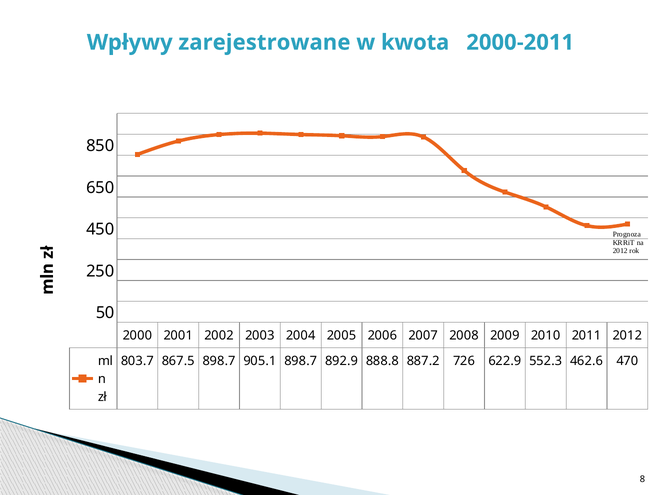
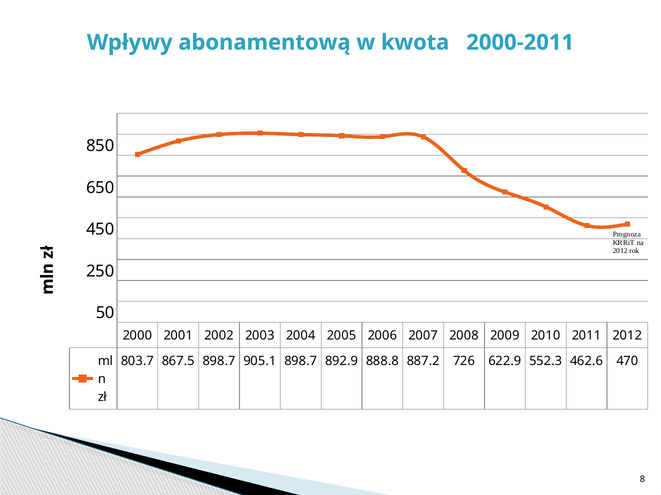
zarejestrowane: zarejestrowane -> abonamentową
